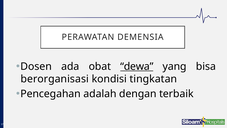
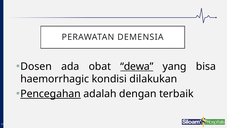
berorganisasi: berorganisasi -> haemorrhagic
tingkatan: tingkatan -> dilakukan
Pencegahan underline: none -> present
